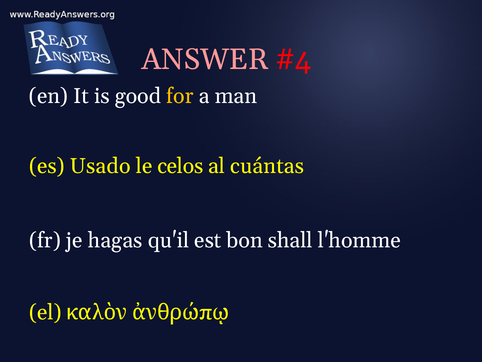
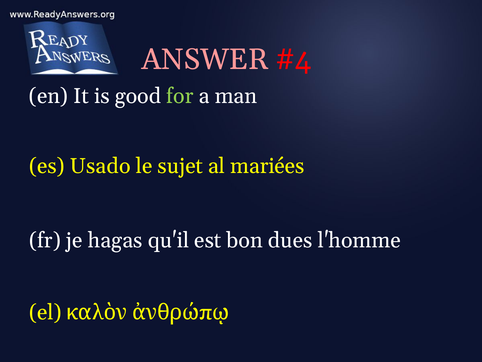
for colour: yellow -> light green
celos: celos -> sujet
cuántas: cuántas -> mariées
shall: shall -> dues
